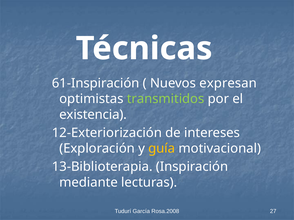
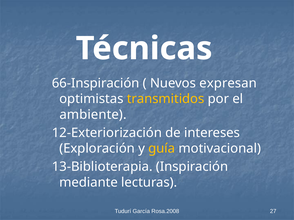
61-Inspiración: 61-Inspiración -> 66-Inspiración
transmitidos colour: light green -> yellow
existencia: existencia -> ambiente
